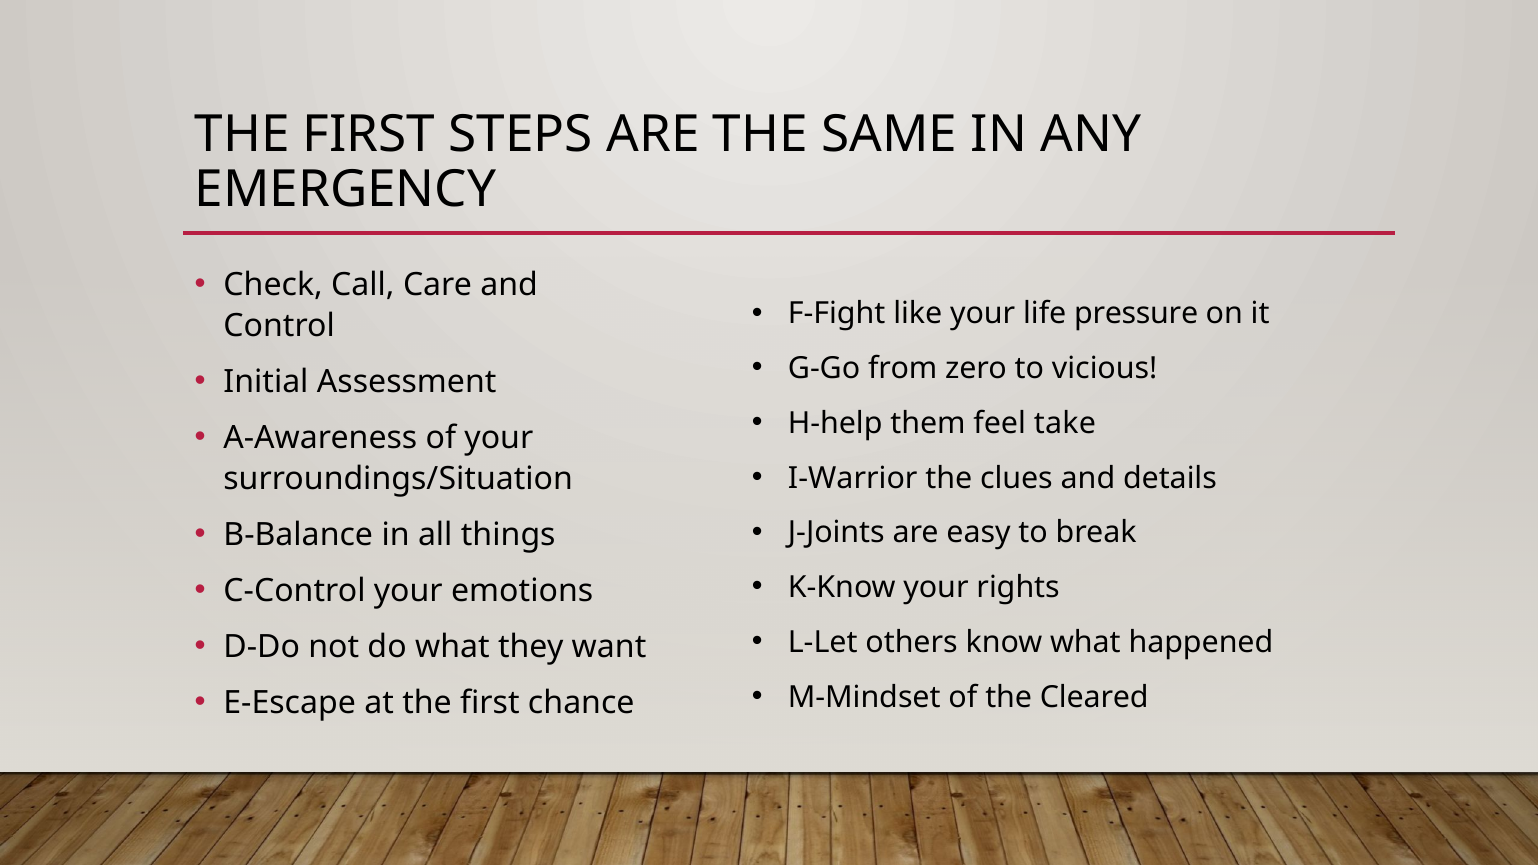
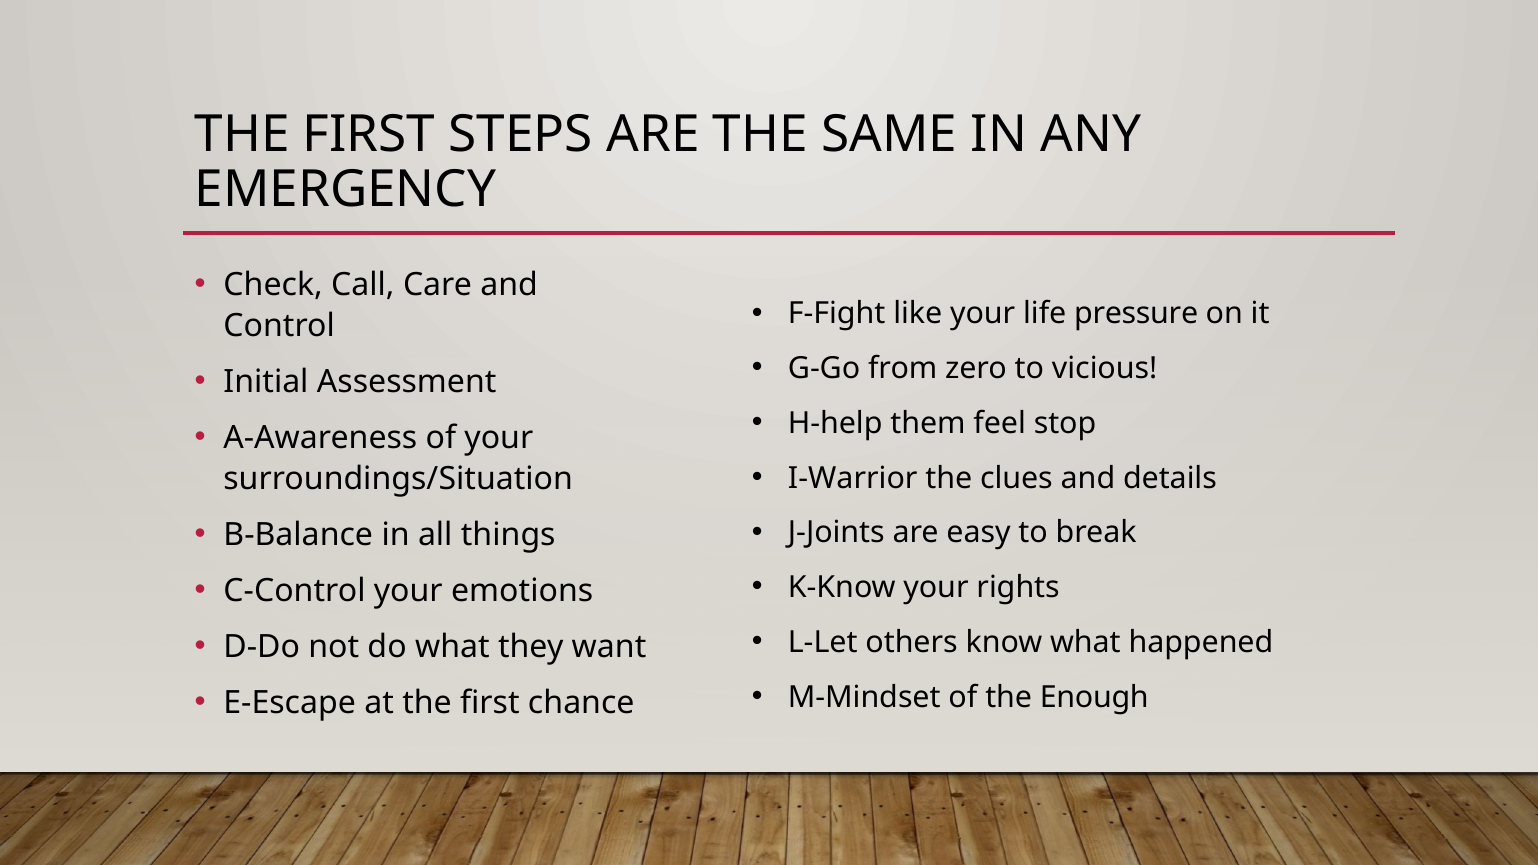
take: take -> stop
Cleared: Cleared -> Enough
